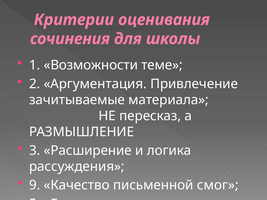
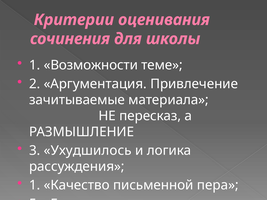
Расширение: Расширение -> Ухудшилось
9 at (35, 185): 9 -> 1
смог: смог -> пера
